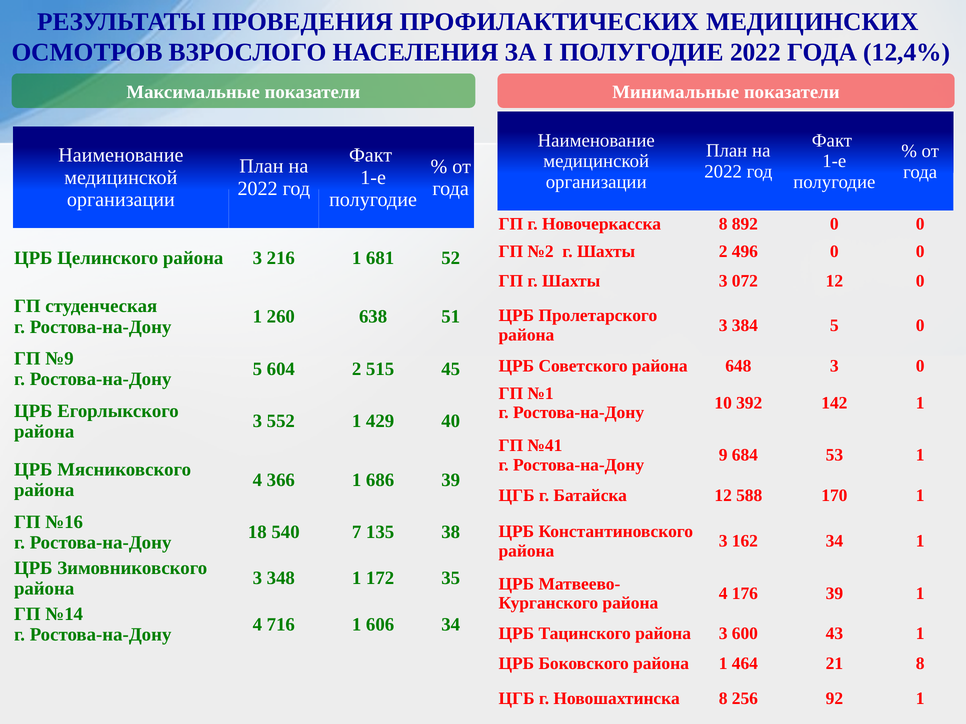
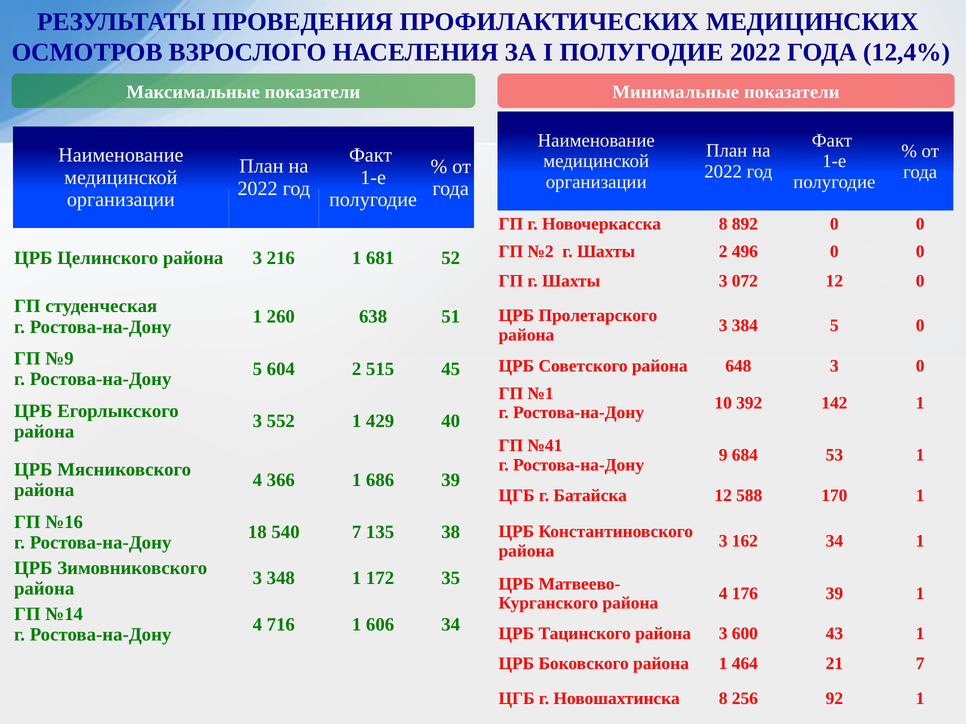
21 8: 8 -> 7
